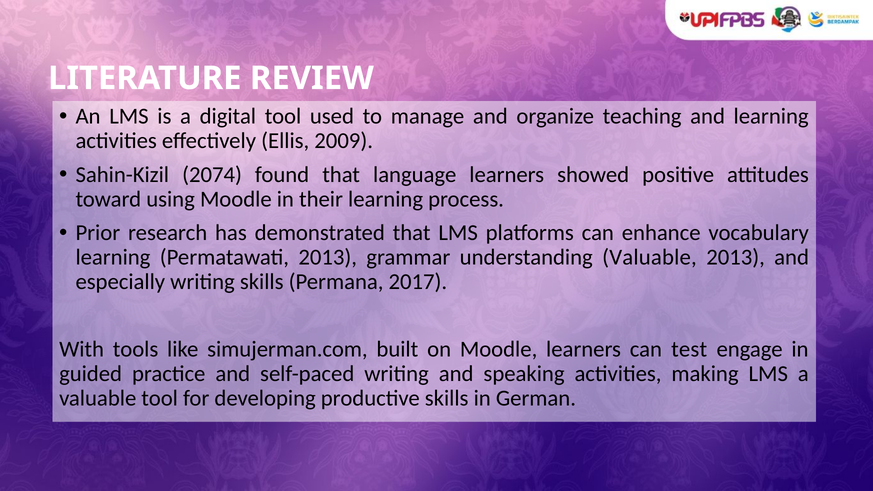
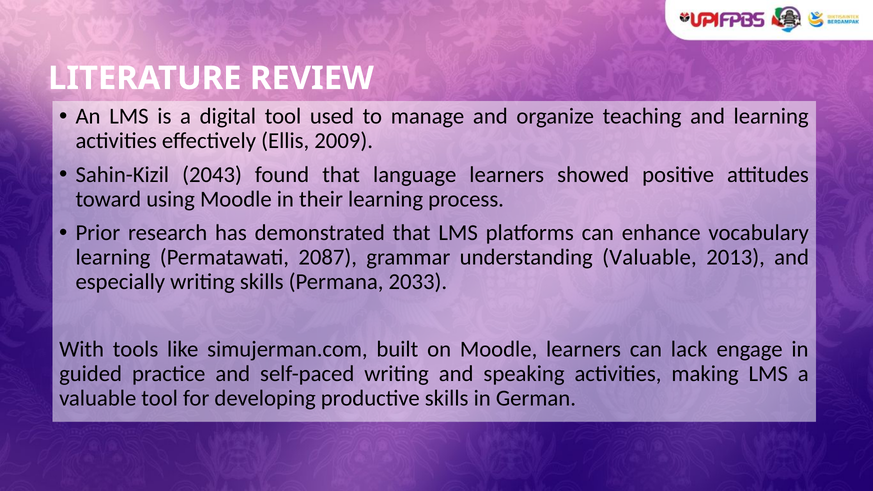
2074: 2074 -> 2043
Permatawati 2013: 2013 -> 2087
2017: 2017 -> 2033
test: test -> lack
